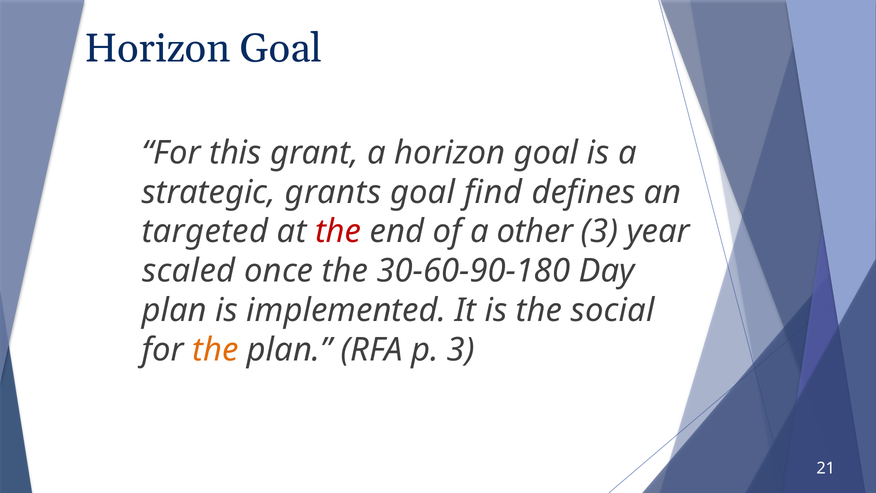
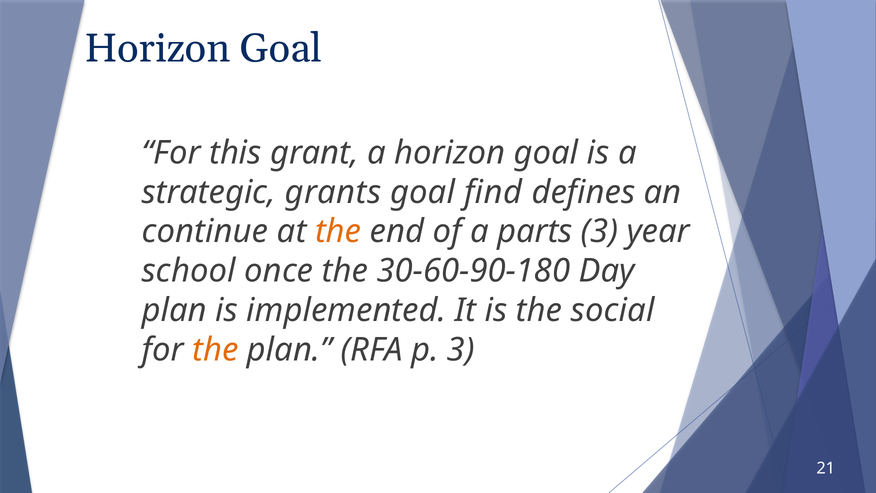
targeted: targeted -> continue
the at (338, 231) colour: red -> orange
other: other -> parts
scaled: scaled -> school
